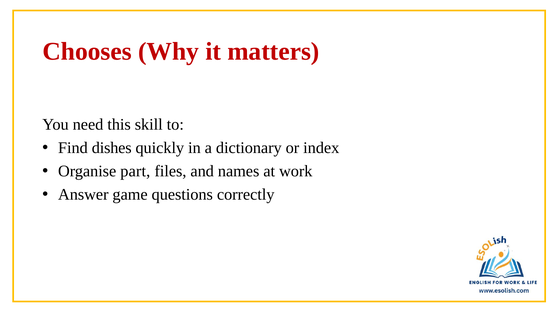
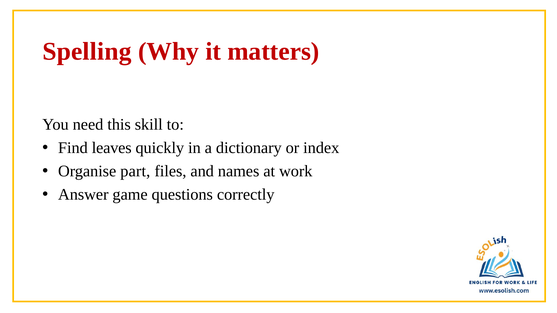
Chooses: Chooses -> Spelling
dishes: dishes -> leaves
